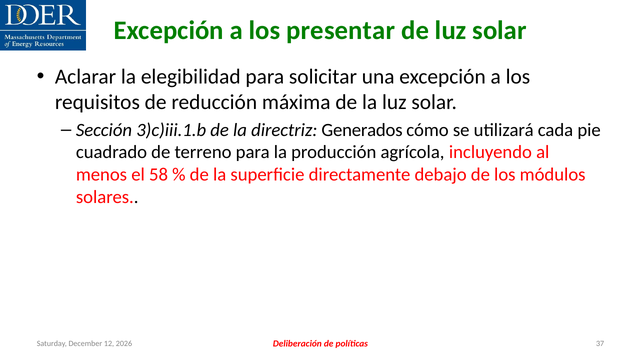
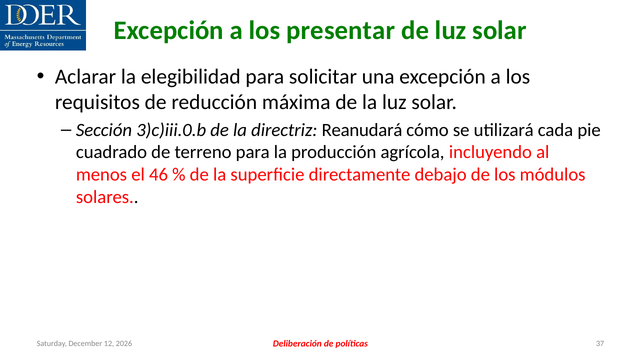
3)c)iii.1.b: 3)c)iii.1.b -> 3)c)iii.0.b
Generados: Generados -> Reanudará
58: 58 -> 46
